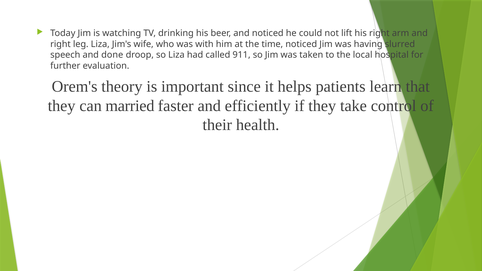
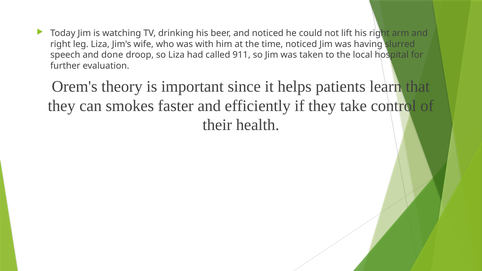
married: married -> smokes
